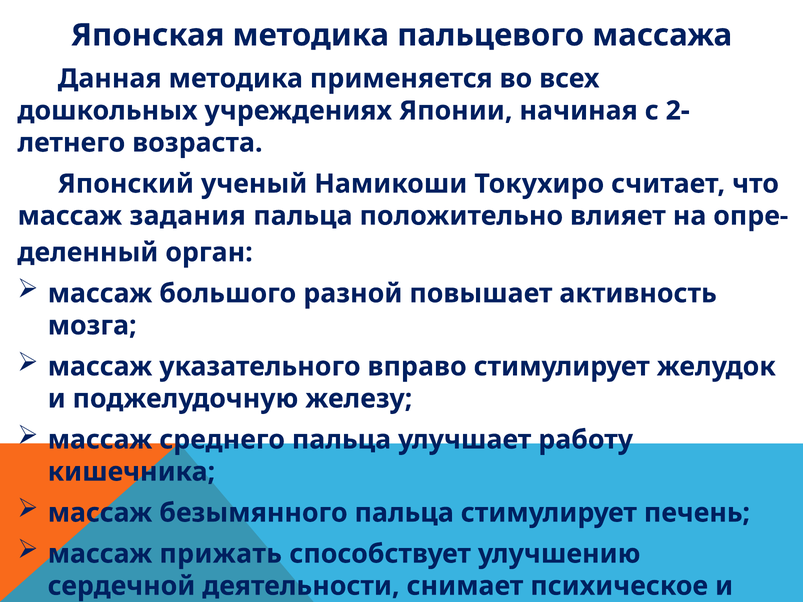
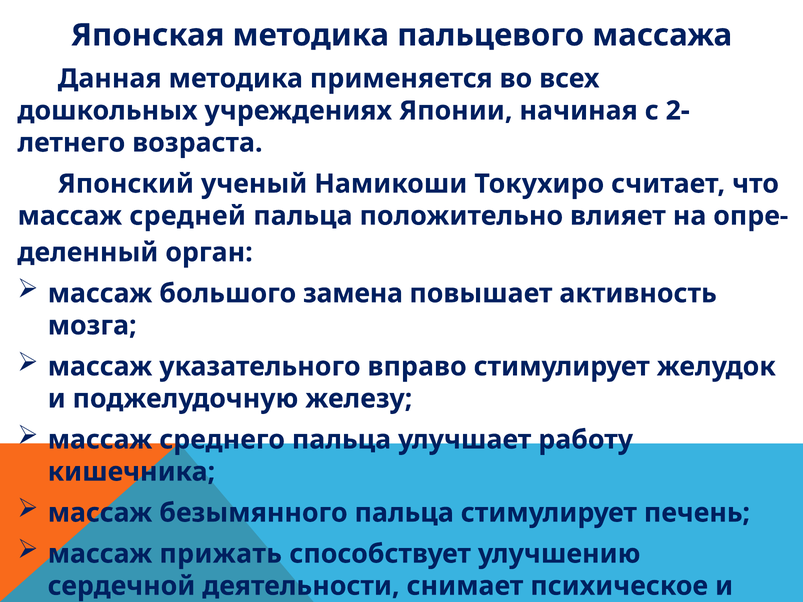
задания: задания -> средней
разной: разной -> замена
